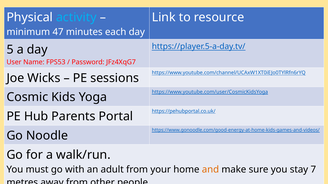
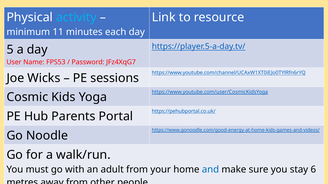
47: 47 -> 11
and colour: orange -> blue
7: 7 -> 6
